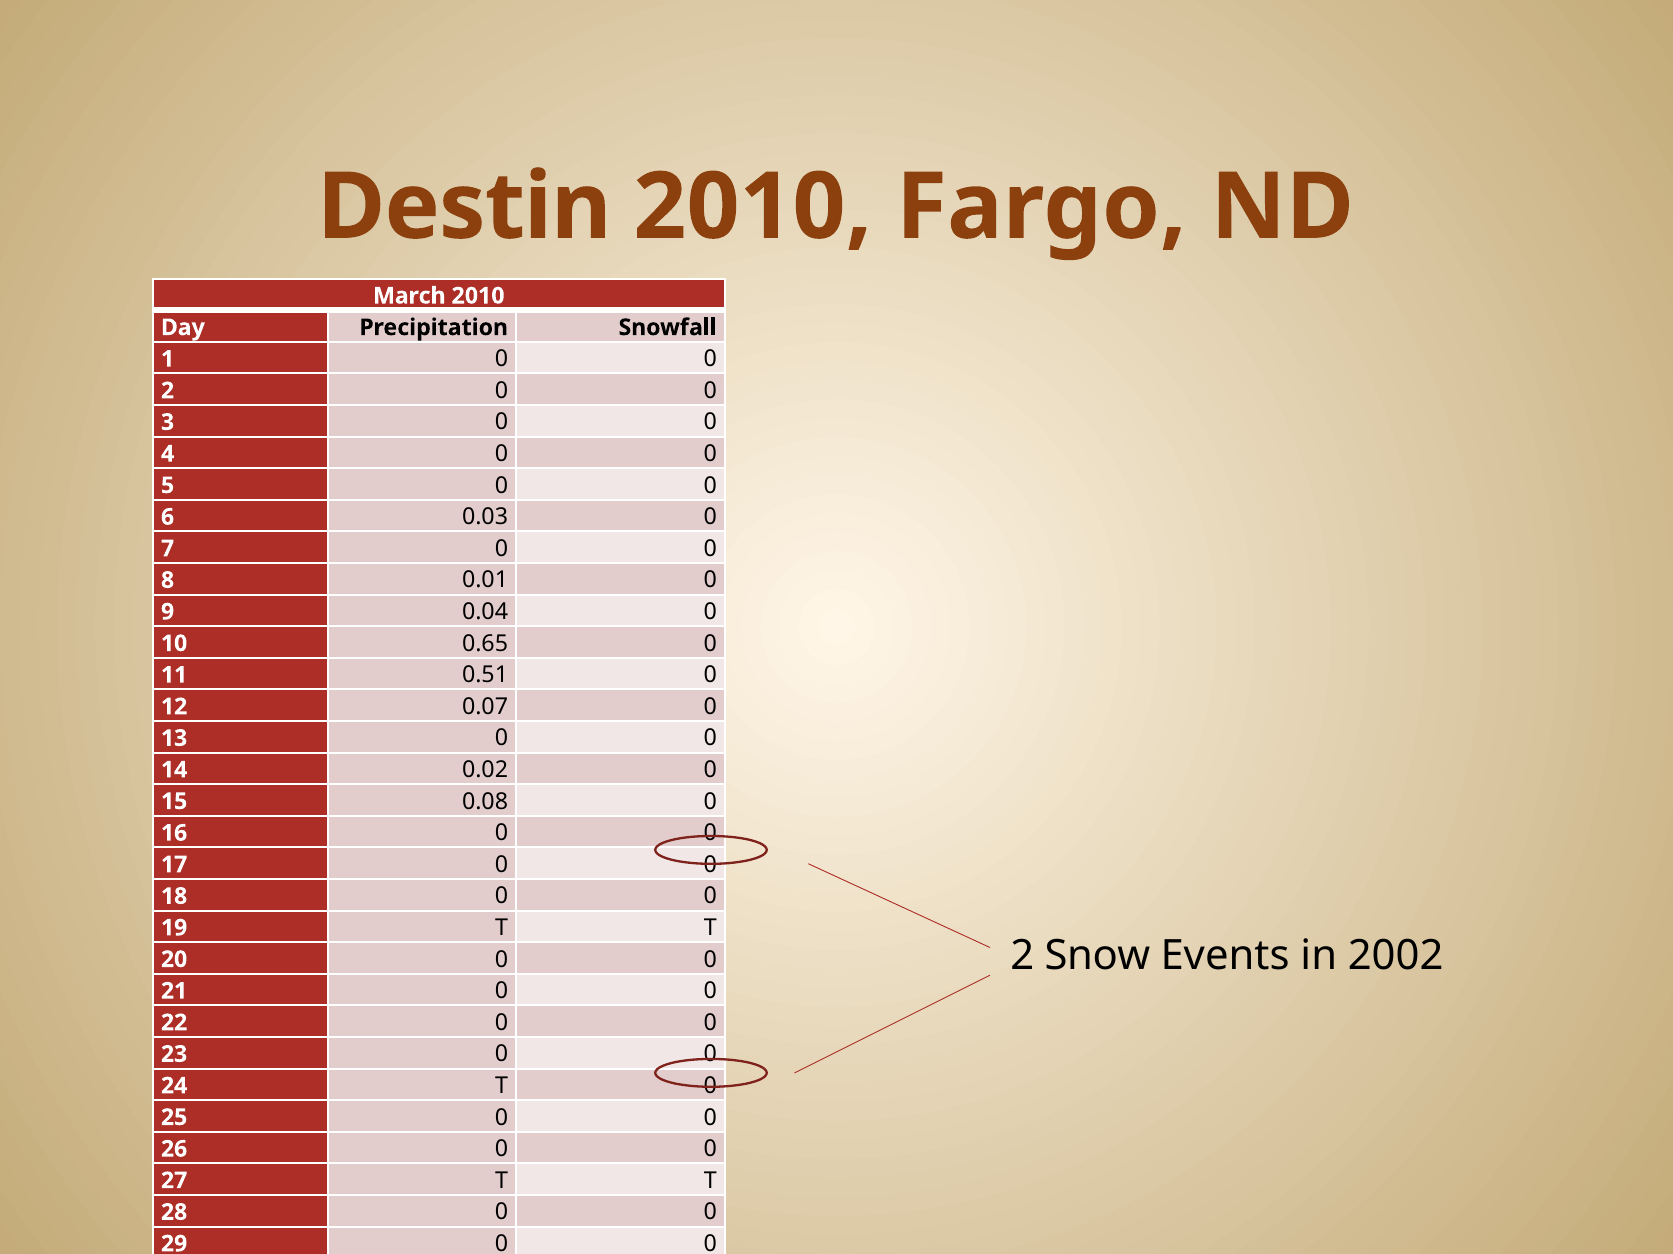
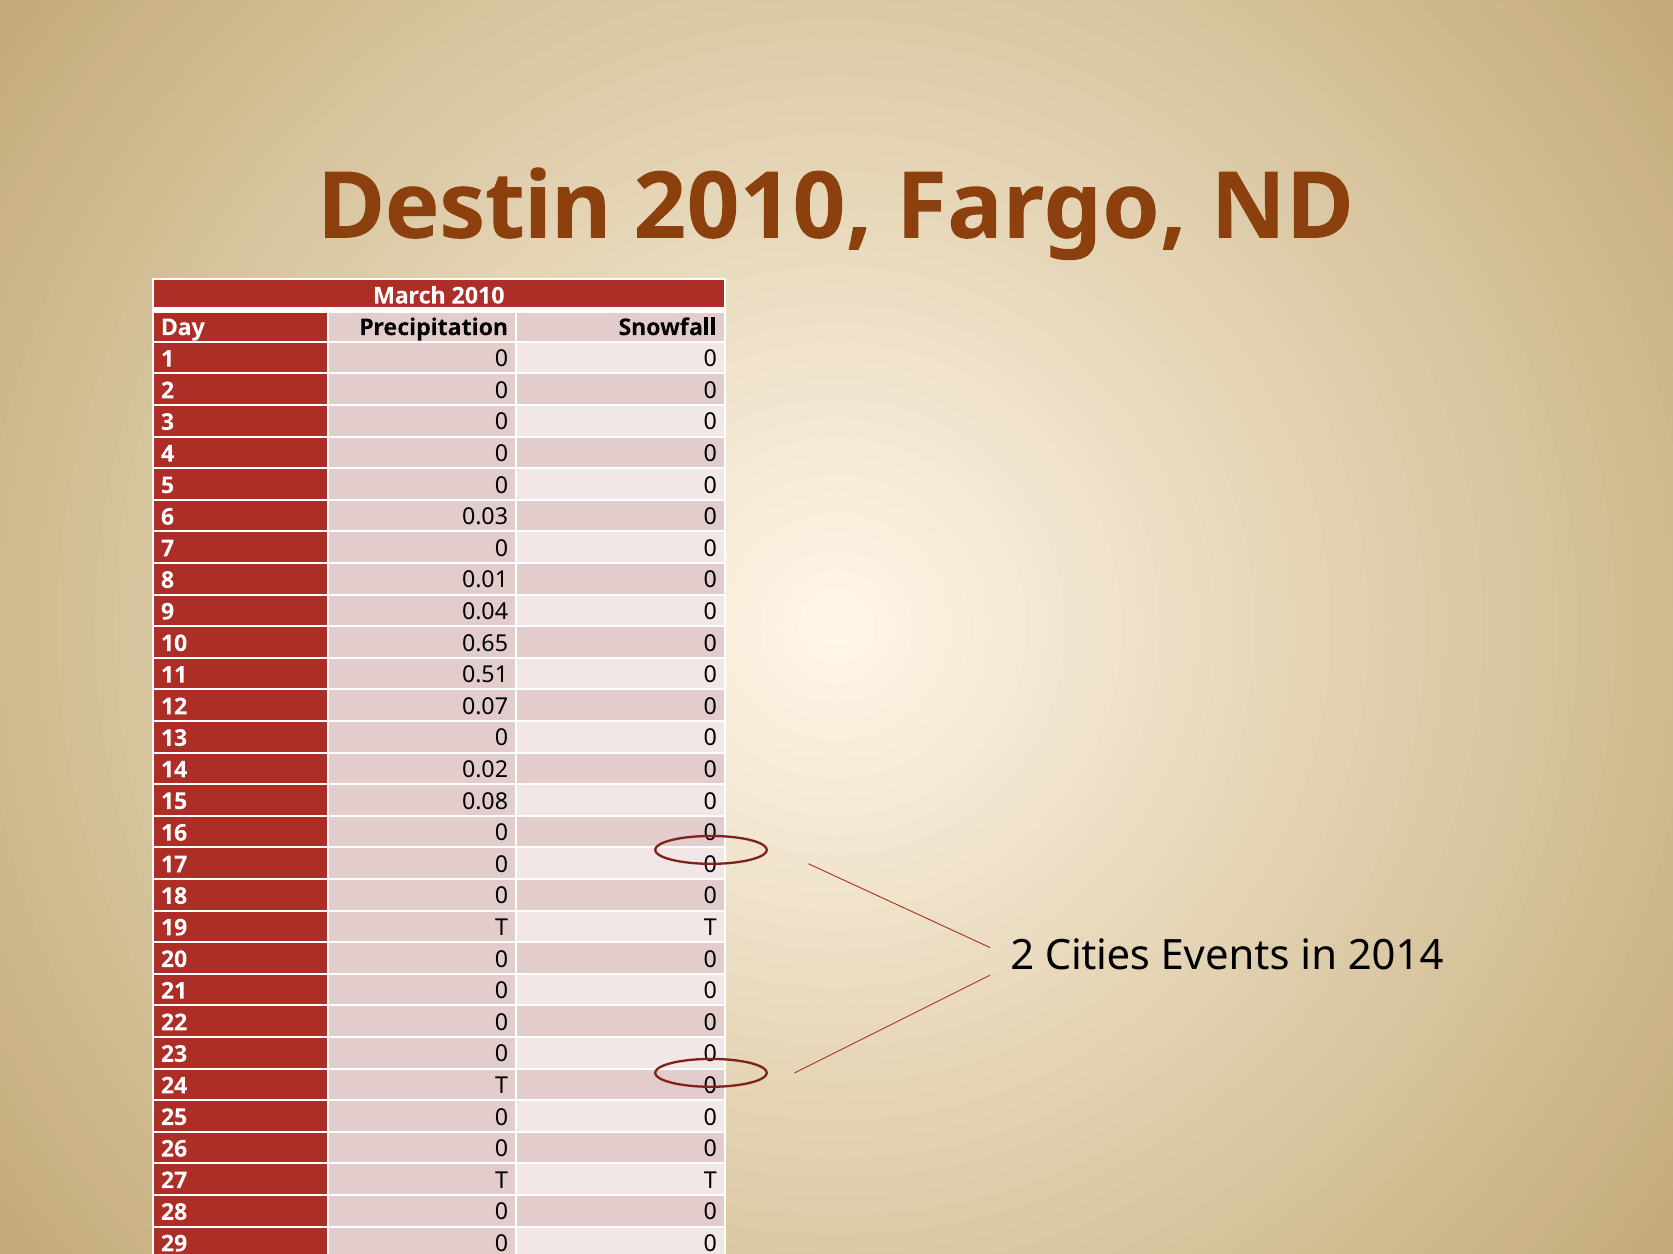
Snow: Snow -> Cities
2002: 2002 -> 2014
